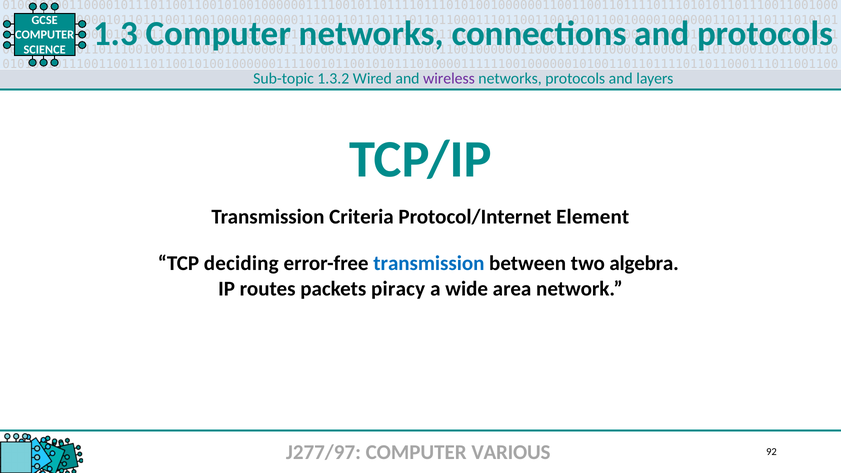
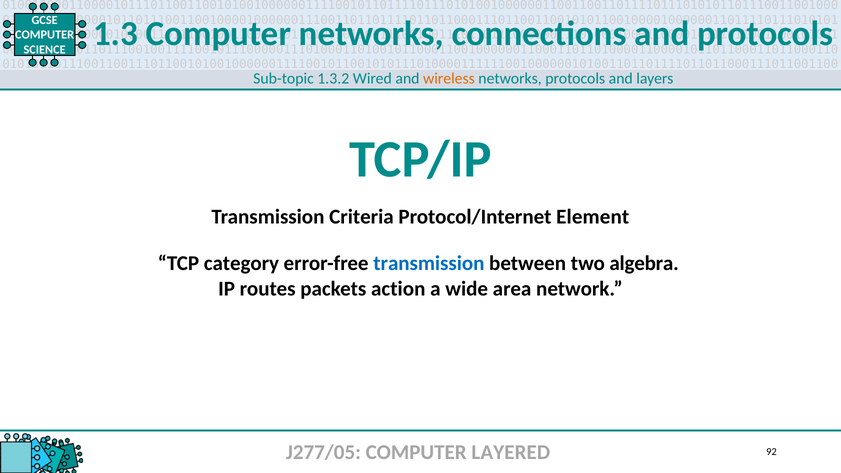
wireless colour: purple -> orange
deciding: deciding -> category
piracy: piracy -> action
J277/97: J277/97 -> J277/05
VARIOUS: VARIOUS -> LAYERED
